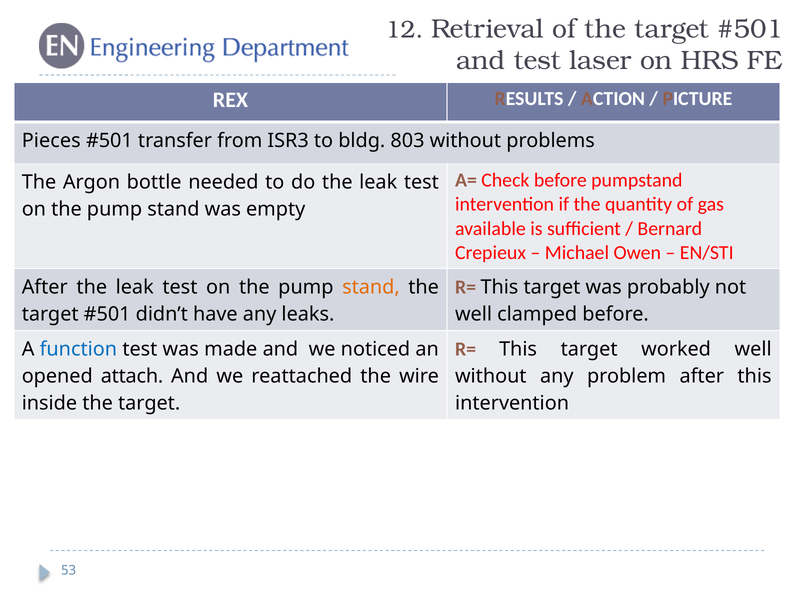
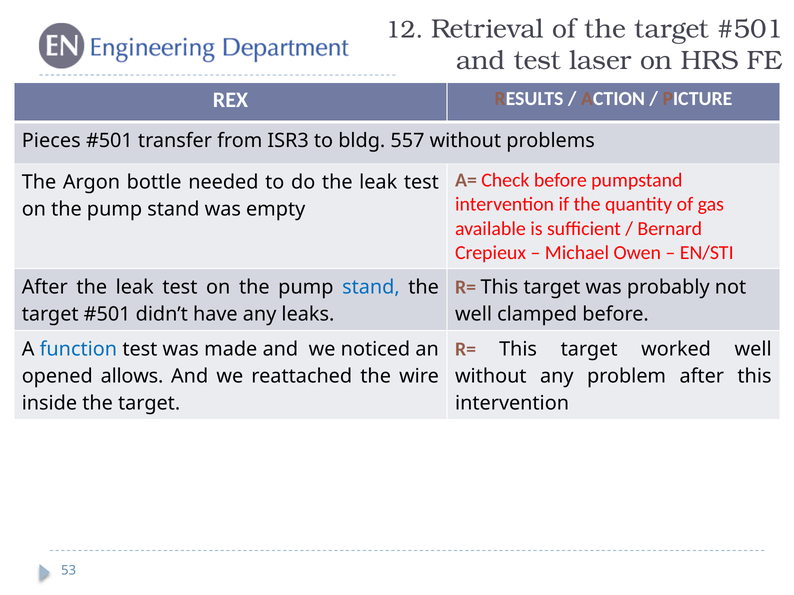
803: 803 -> 557
stand at (371, 287) colour: orange -> blue
attach: attach -> allows
